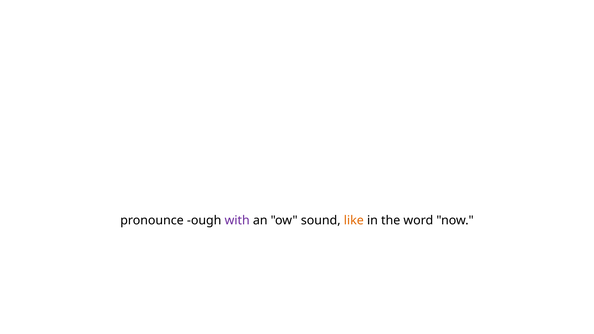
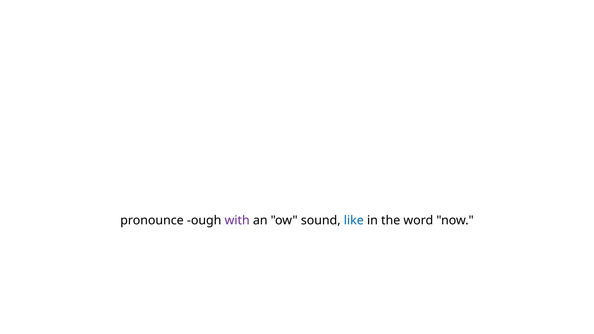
like colour: orange -> blue
